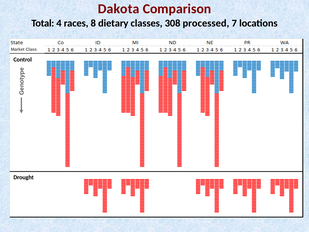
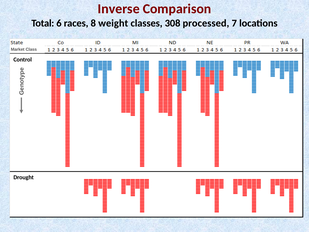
Dakota: Dakota -> Inverse
4: 4 -> 6
dietary: dietary -> weight
